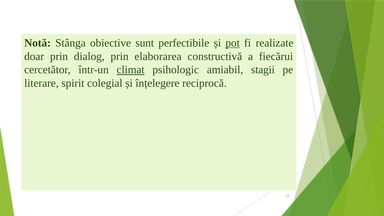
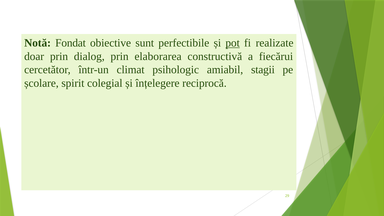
Stânga: Stânga -> Fondat
climat underline: present -> none
literare: literare -> școlare
